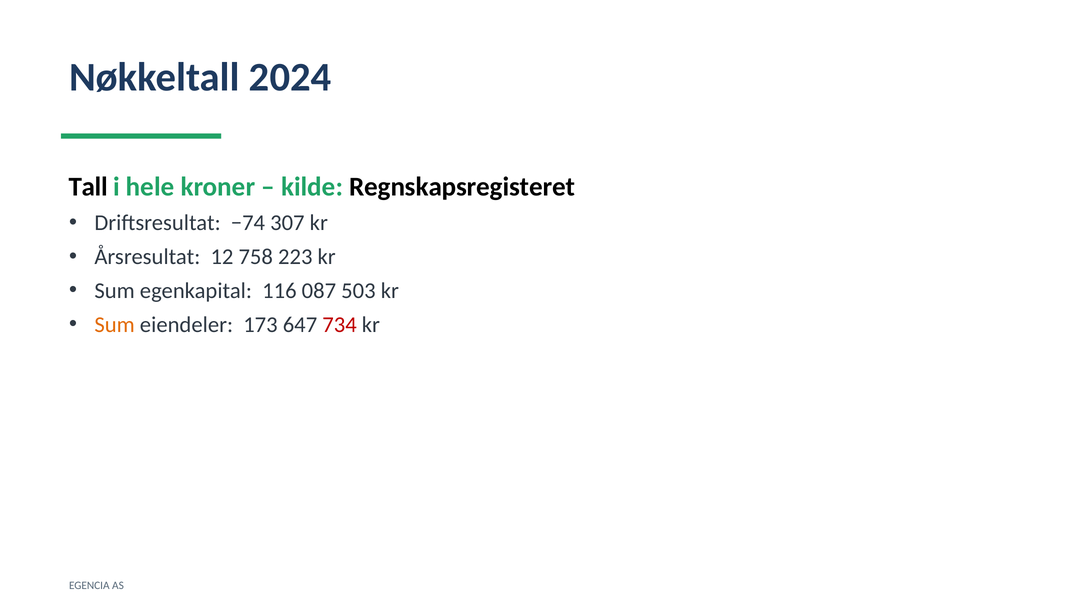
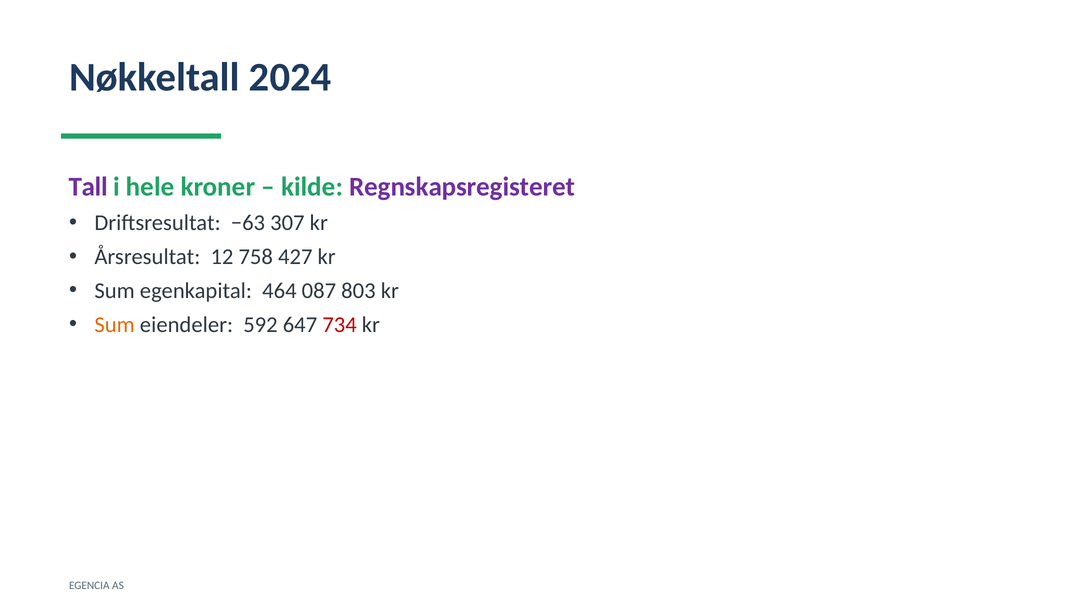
Tall colour: black -> purple
Regnskapsregisteret colour: black -> purple
−74: −74 -> −63
223: 223 -> 427
116: 116 -> 464
503: 503 -> 803
173: 173 -> 592
